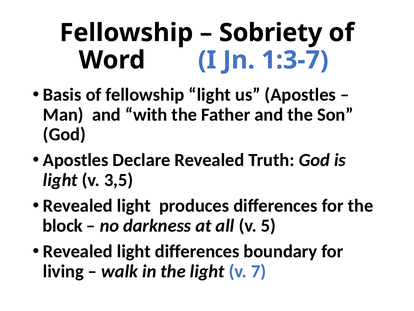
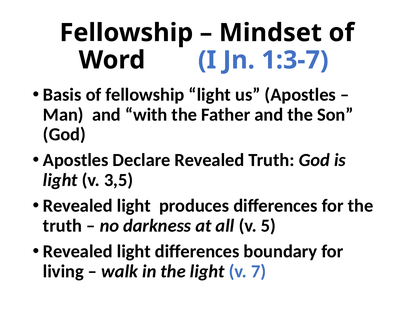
Sobriety: Sobriety -> Mindset
block at (63, 225): block -> truth
